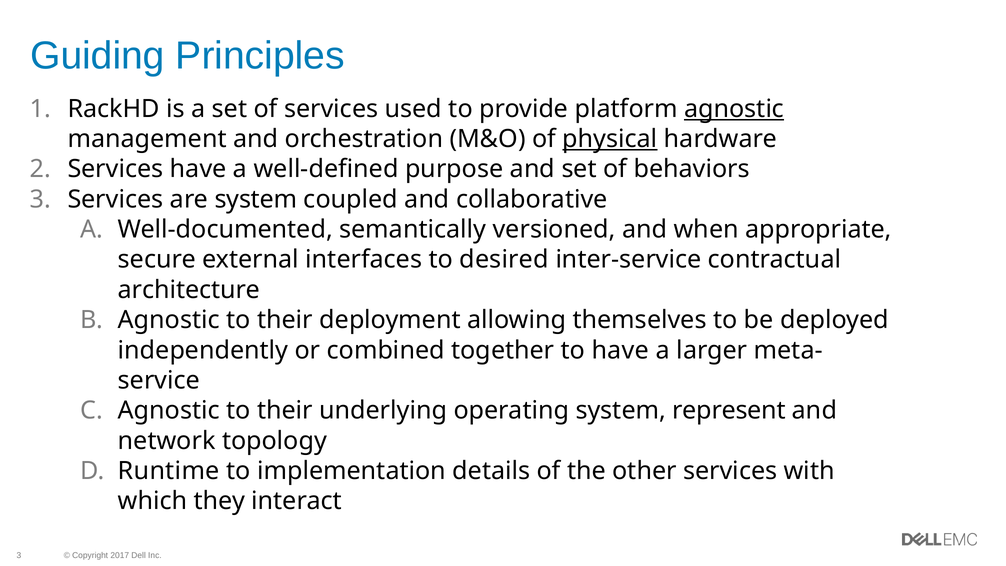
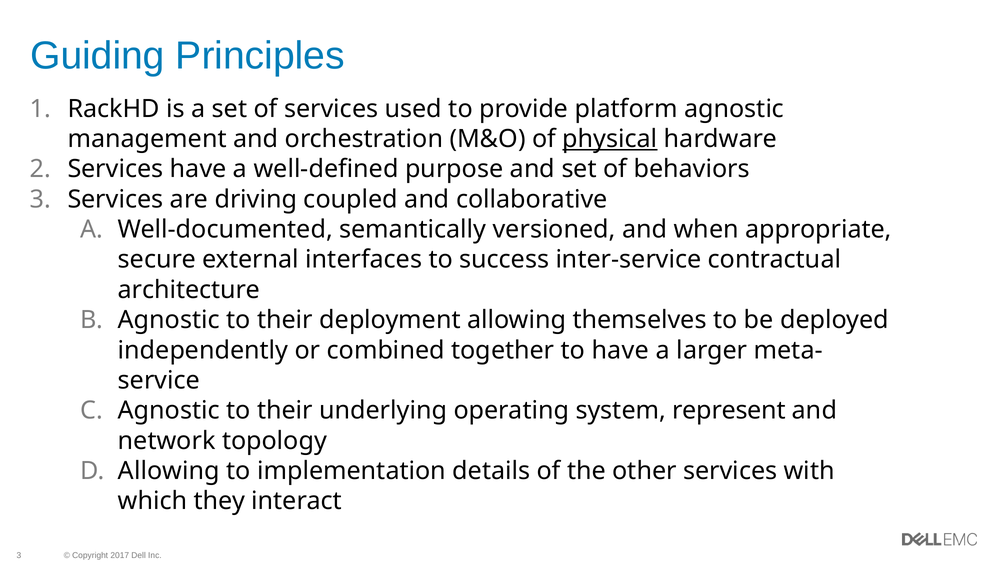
agnostic at (734, 109) underline: present -> none
are system: system -> driving
desired: desired -> success
Runtime at (169, 471): Runtime -> Allowing
